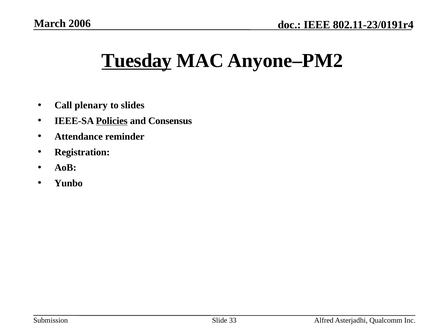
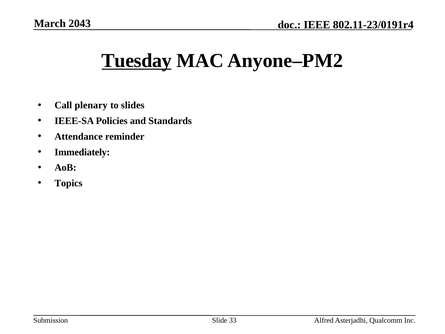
2006: 2006 -> 2043
Policies underline: present -> none
Consensus: Consensus -> Standards
Registration: Registration -> Immediately
Yunbo: Yunbo -> Topics
